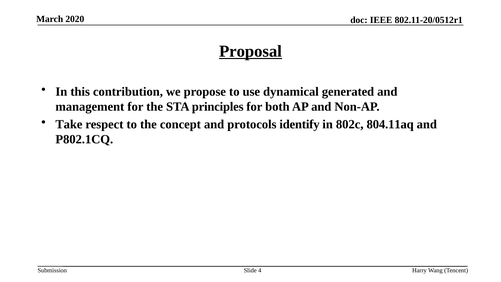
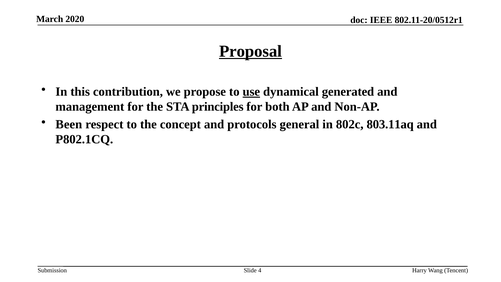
use underline: none -> present
Take: Take -> Been
identify: identify -> general
804.11aq: 804.11aq -> 803.11aq
